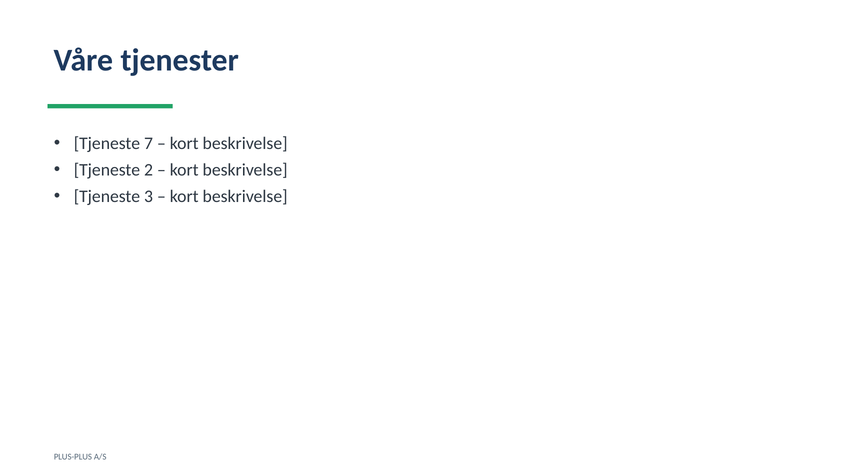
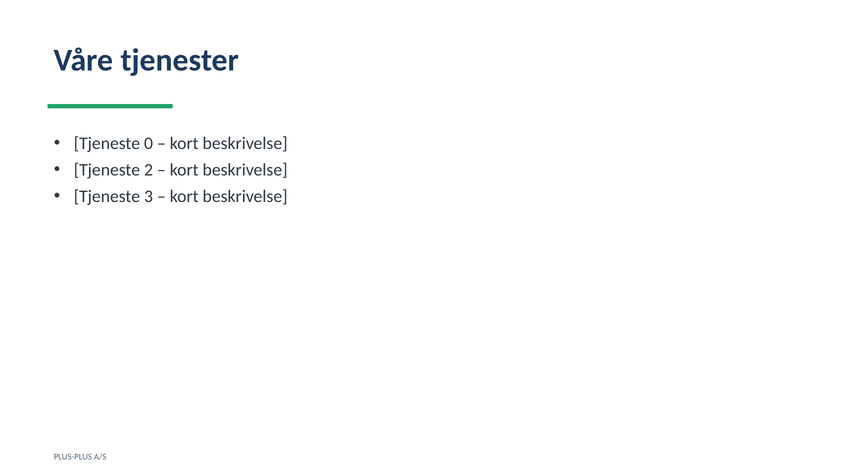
7: 7 -> 0
